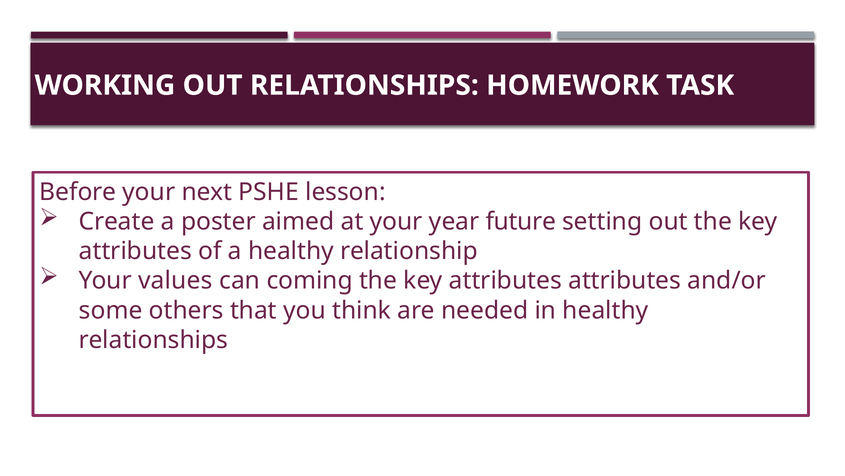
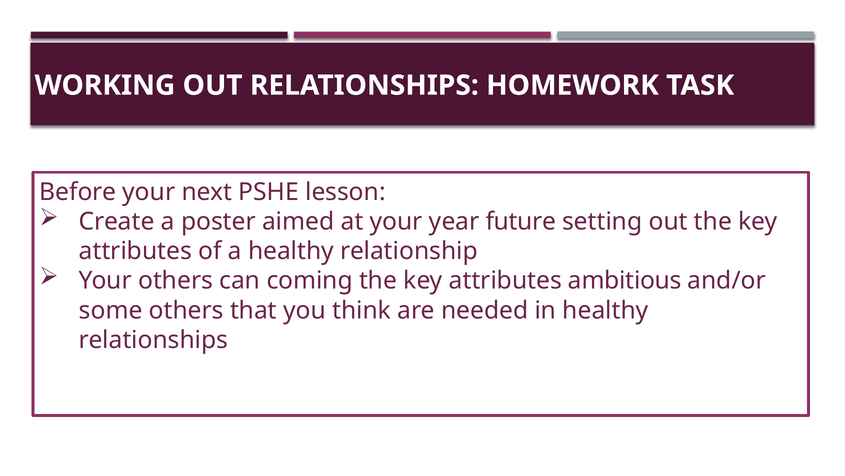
Your values: values -> others
attributes attributes: attributes -> ambitious
